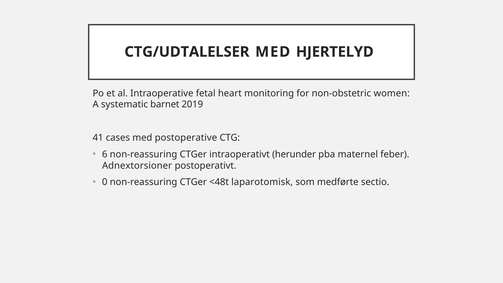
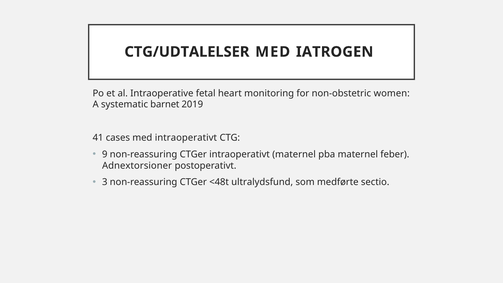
HJERTELYD: HJERTELYD -> IATROGEN
med postoperative: postoperative -> intraoperativt
6: 6 -> 9
intraoperativt herunder: herunder -> maternel
0: 0 -> 3
laparotomisk: laparotomisk -> ultralydsfund
